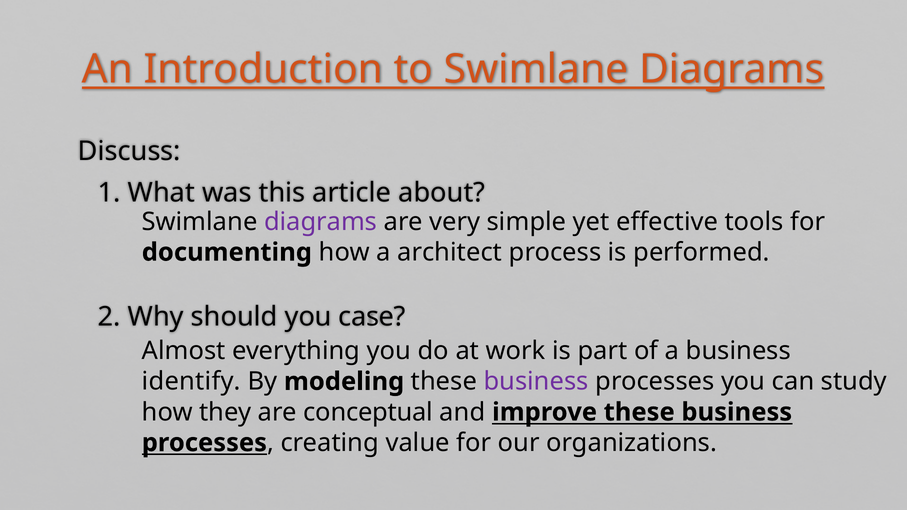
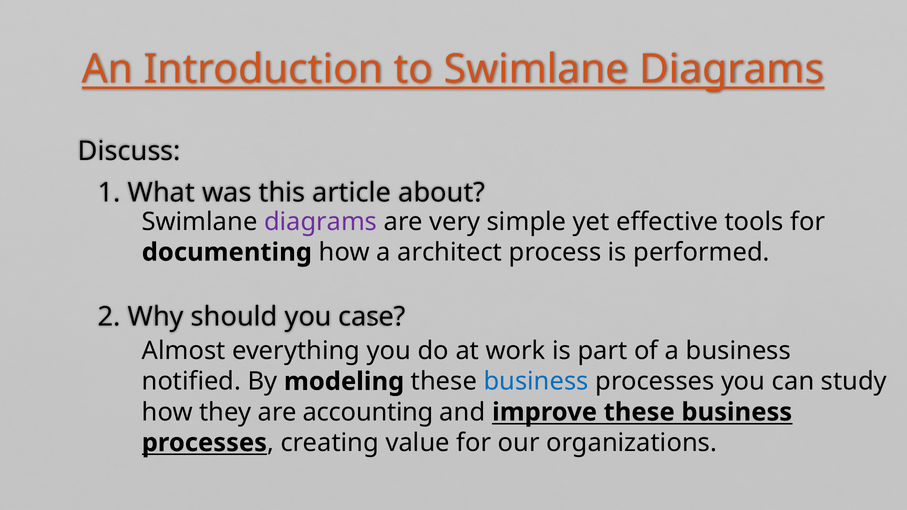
identify: identify -> notified
business at (536, 382) colour: purple -> blue
conceptual: conceptual -> accounting
